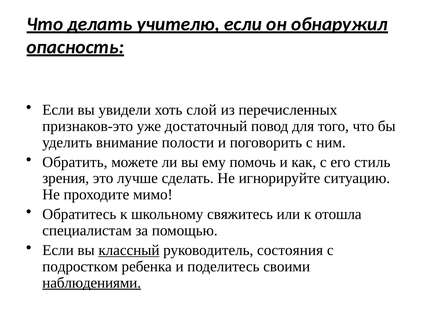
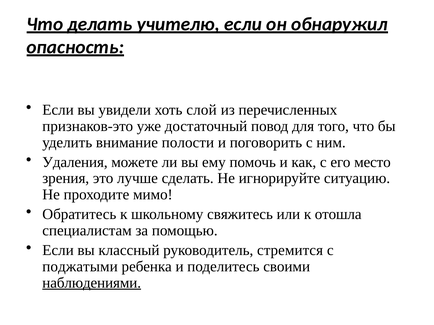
Обратить: Обратить -> Удаления
стиль: стиль -> место
классный underline: present -> none
состояния: состояния -> стремится
подростком: подростком -> поджатыми
